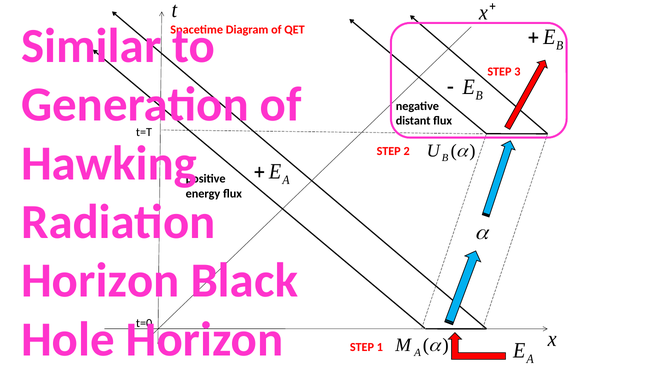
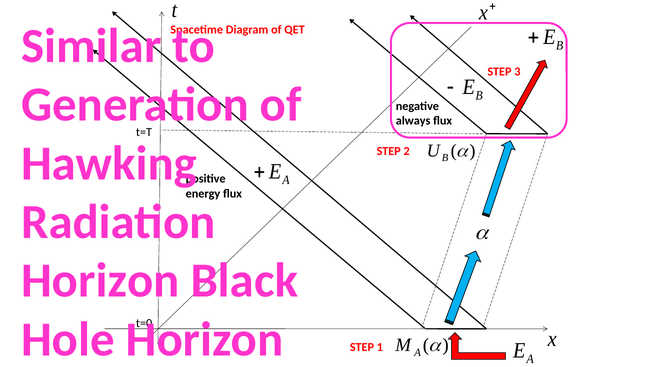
distant: distant -> always
